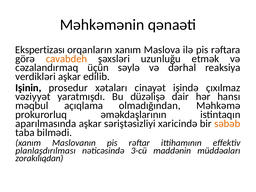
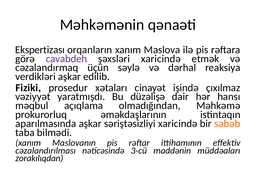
cavabdeh colour: orange -> purple
şəxsləri uzunluğu: uzunluğu -> xaricində
Işinin: Işinin -> Fiziki
planlaşdırılması: planlaşdırılması -> cəzalandırılması
